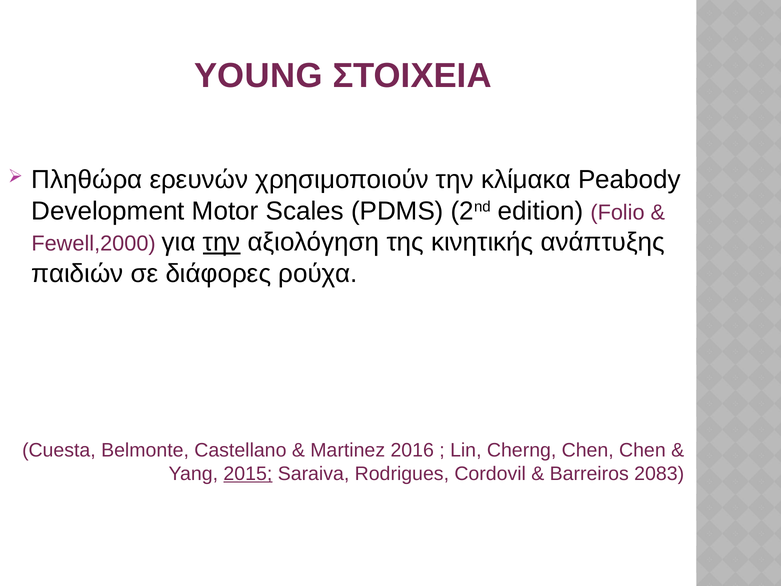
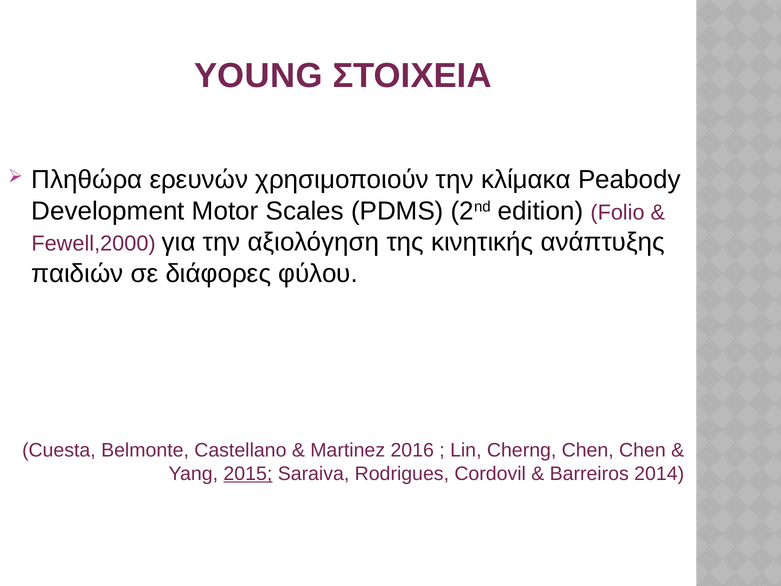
την at (222, 242) underline: present -> none
ρούχα: ρούχα -> φύλου
2083: 2083 -> 2014
